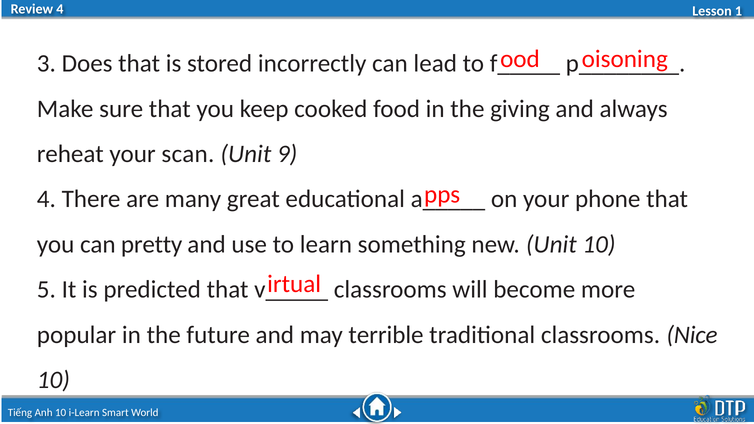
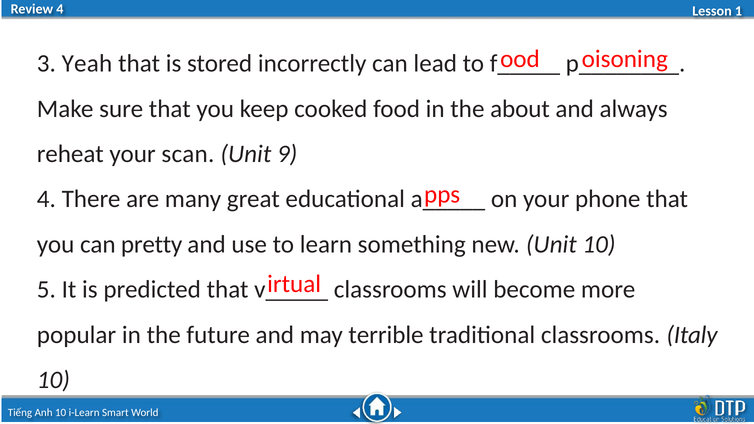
Does: Does -> Yeah
giving: giving -> about
Nice: Nice -> Italy
